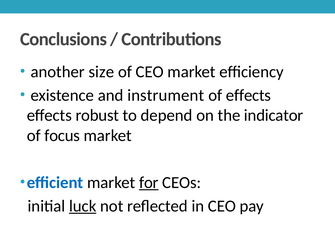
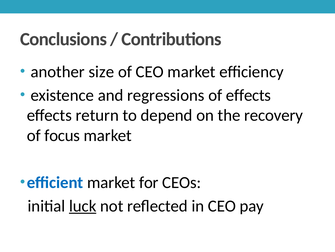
instrument: instrument -> regressions
robust: robust -> return
indicator: indicator -> recovery
for underline: present -> none
